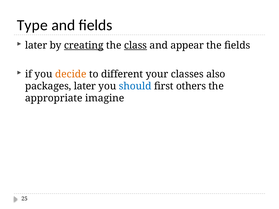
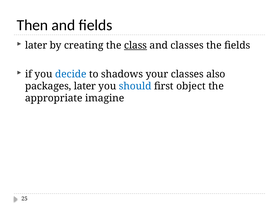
Type: Type -> Then
creating underline: present -> none
and appear: appear -> classes
decide colour: orange -> blue
different: different -> shadows
others: others -> object
